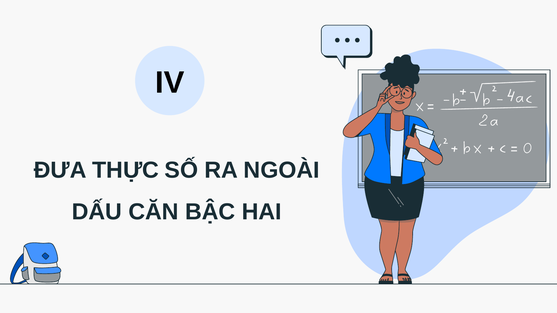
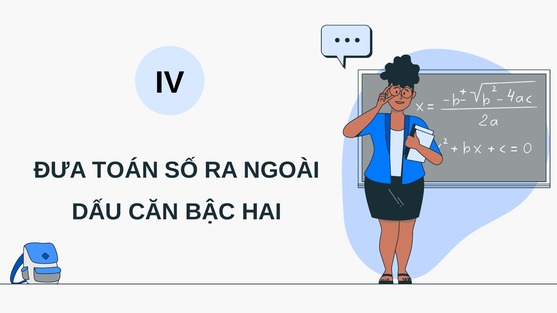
THỰC: THỰC -> TOÁN
